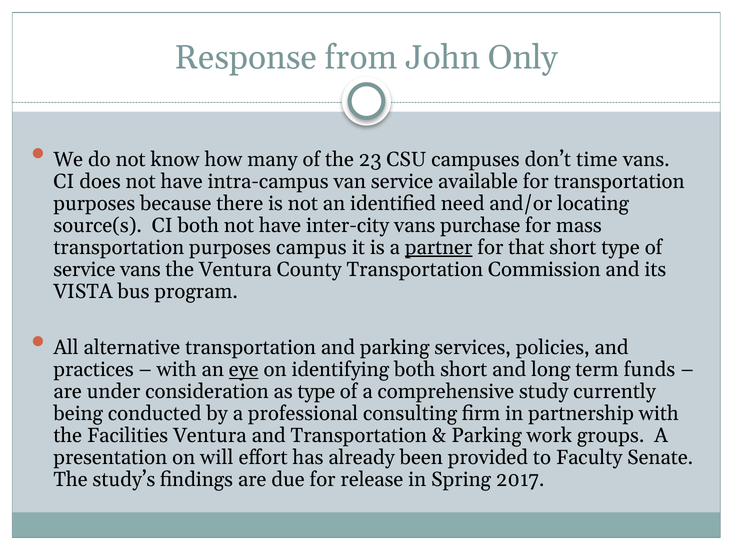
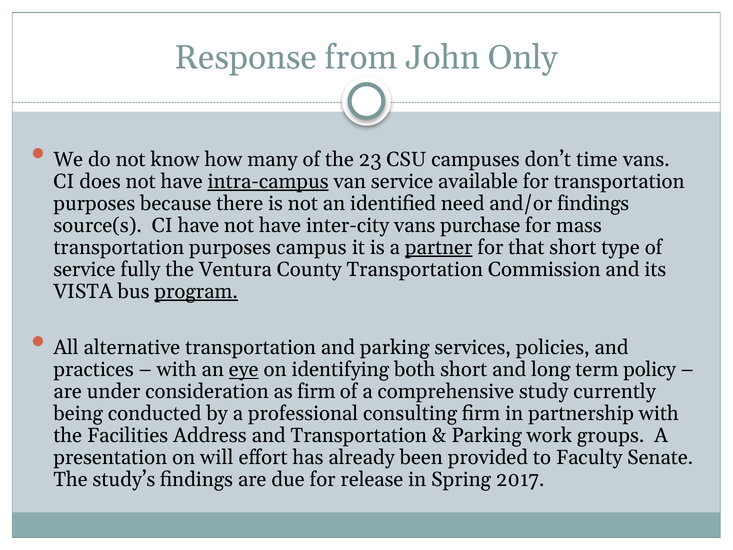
intra-campus underline: none -> present
and/or locating: locating -> findings
CI both: both -> have
service vans: vans -> fully
program underline: none -> present
funds: funds -> policy
as type: type -> firm
Facilities Ventura: Ventura -> Address
